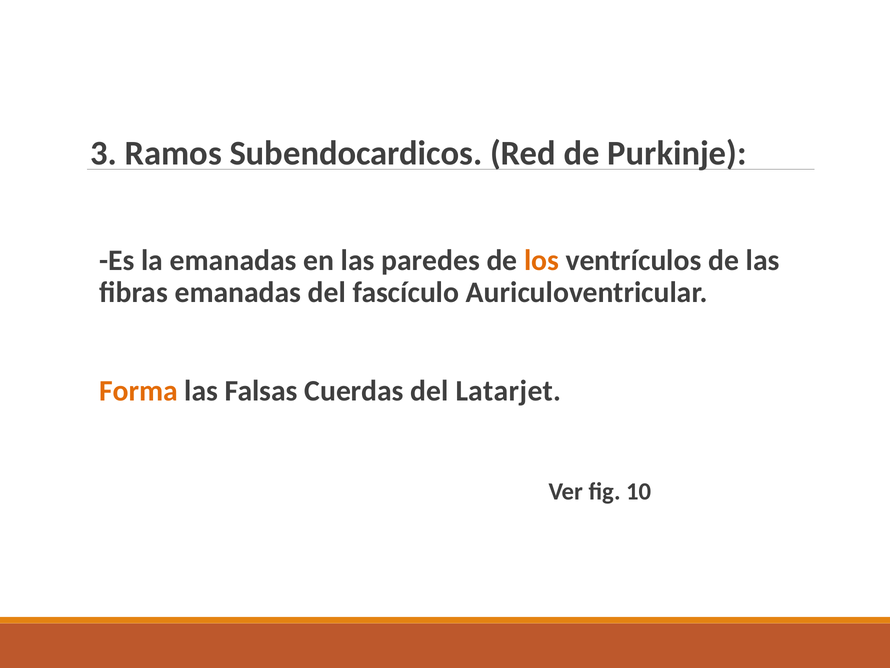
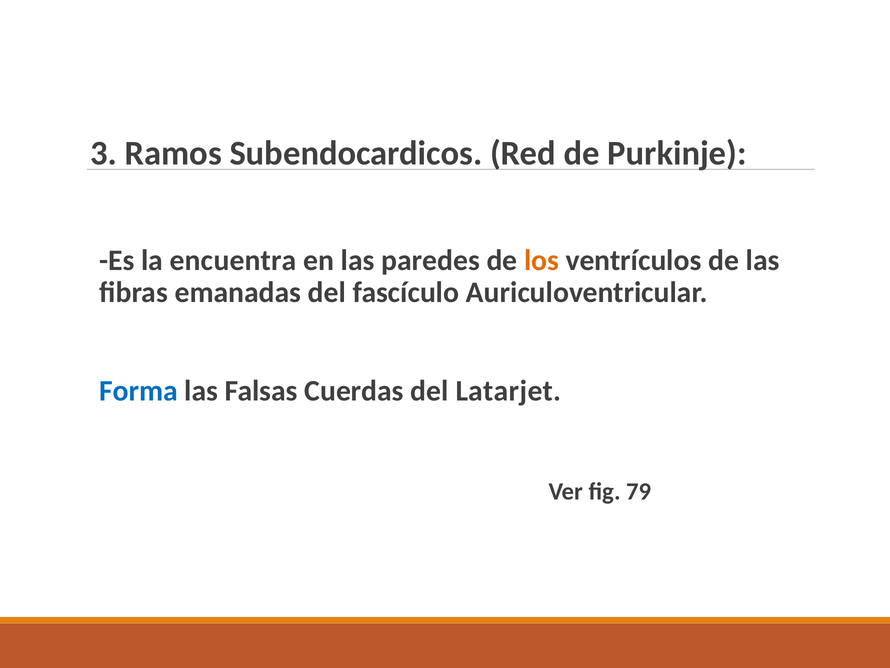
la emanadas: emanadas -> encuentra
Forma colour: orange -> blue
10: 10 -> 79
